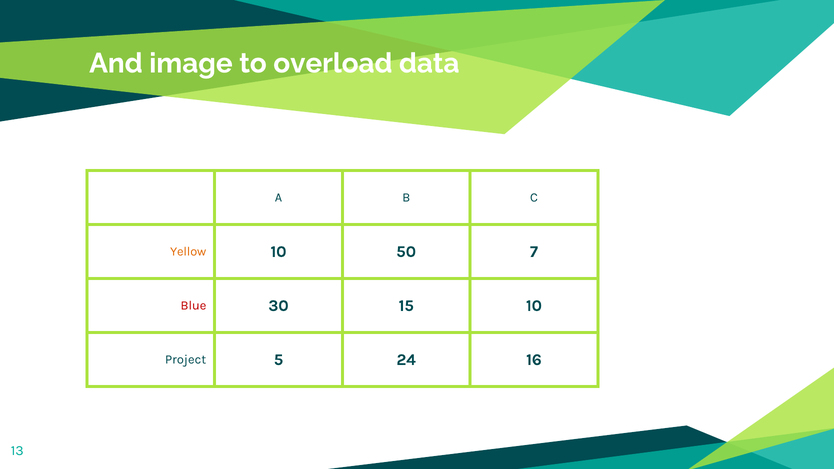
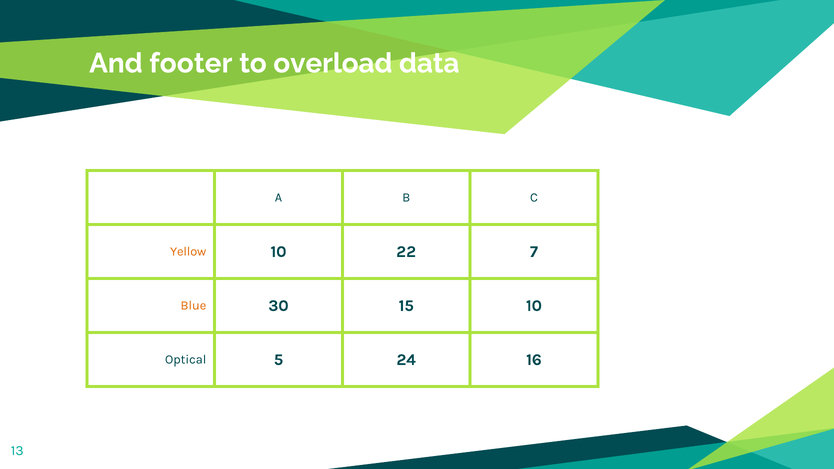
image: image -> footer
50: 50 -> 22
Blue colour: red -> orange
Project: Project -> Optical
